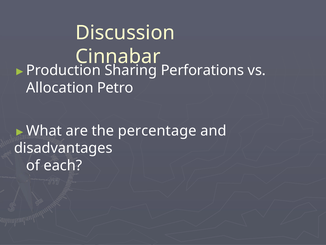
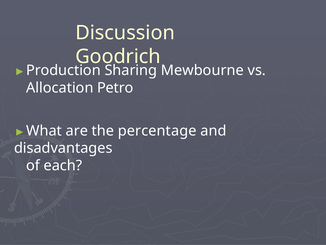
Cinnabar: Cinnabar -> Goodrich
Perforations: Perforations -> Mewbourne
